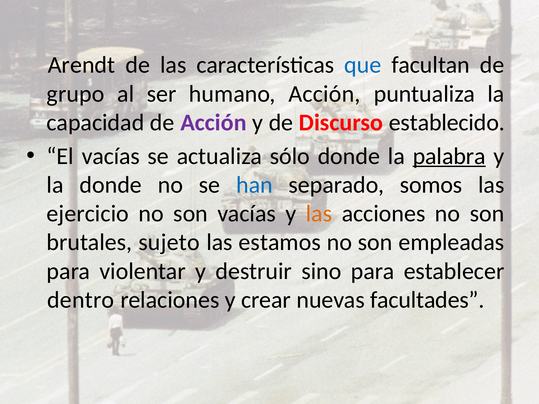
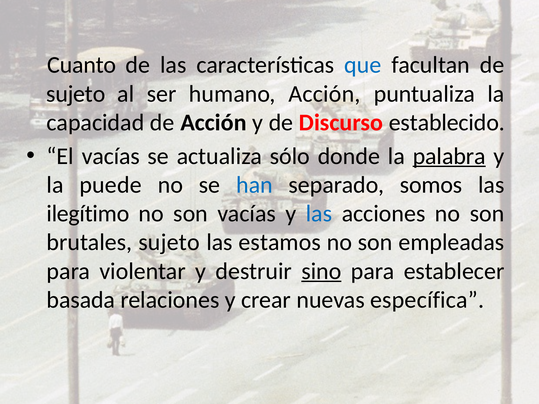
Arendt: Arendt -> Cuanto
grupo at (76, 94): grupo -> sujeto
Acción at (213, 123) colour: purple -> black
la donde: donde -> puede
ejercicio: ejercicio -> ilegítimo
las at (319, 214) colour: orange -> blue
sino underline: none -> present
dentro: dentro -> basada
facultades: facultades -> específica
